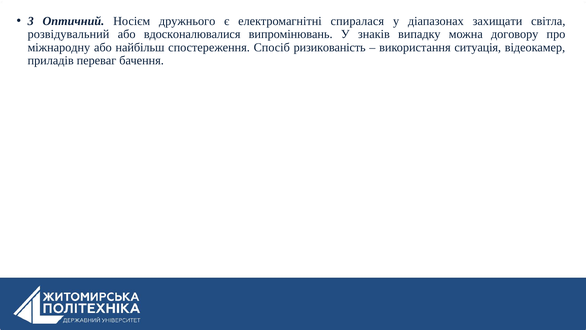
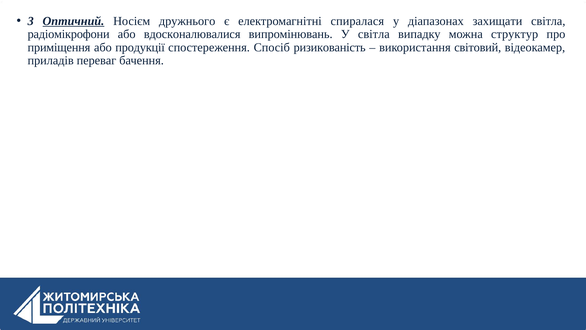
Оптичний underline: none -> present
розвідувальний: розвідувальний -> радіомікрофони
У знаків: знаків -> світла
договору: договору -> структур
міжнародну: міжнародну -> приміщення
найбільш: найбільш -> продукції
ситуація: ситуація -> світовий
